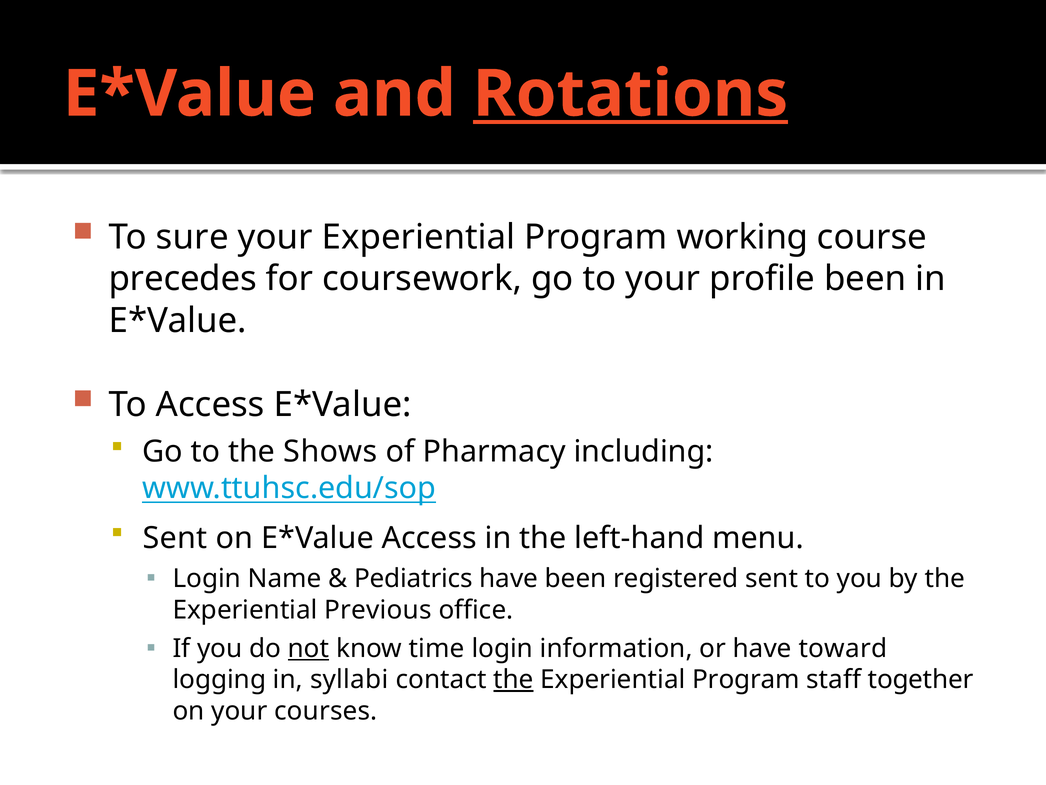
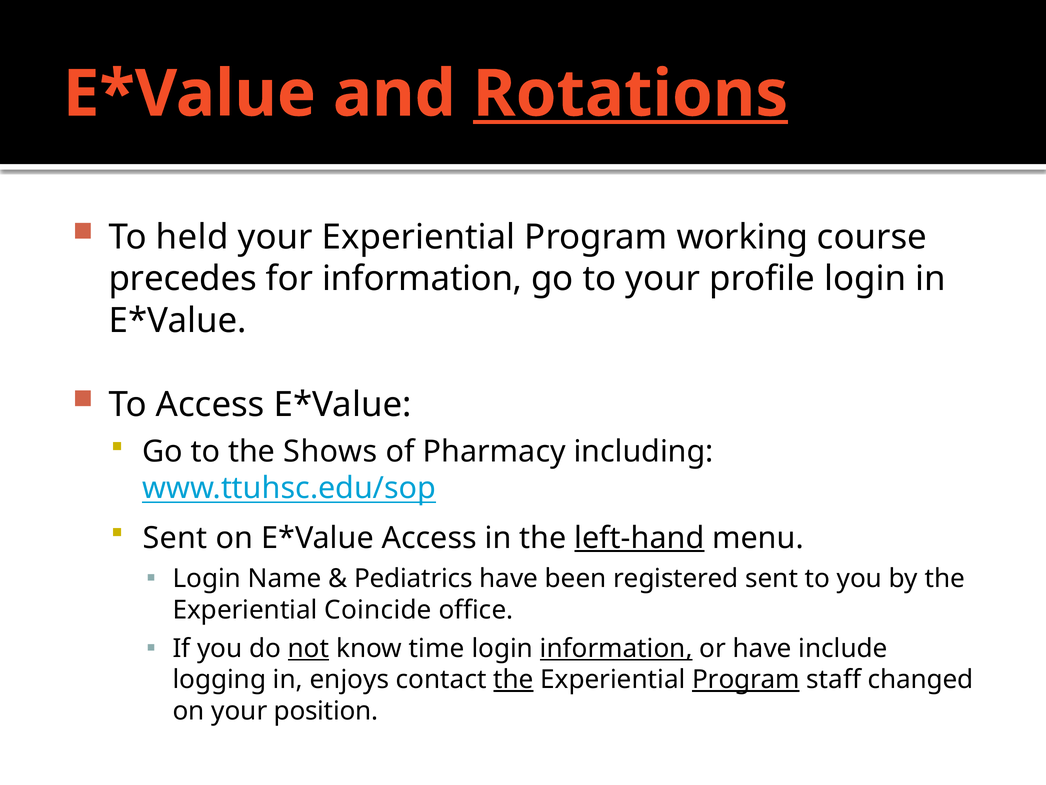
sure: sure -> held
for coursework: coursework -> information
profile been: been -> login
left-hand underline: none -> present
Previous: Previous -> Coincide
information at (616, 648) underline: none -> present
toward: toward -> include
syllabi: syllabi -> enjoys
Program at (746, 679) underline: none -> present
together: together -> changed
courses: courses -> position
